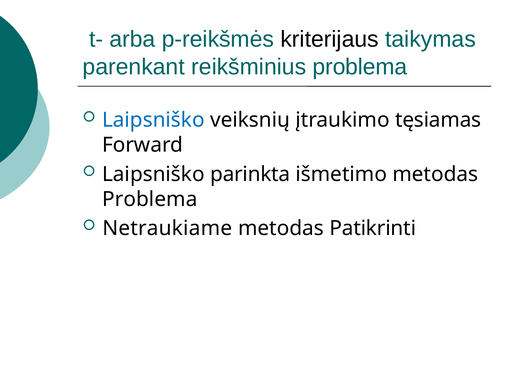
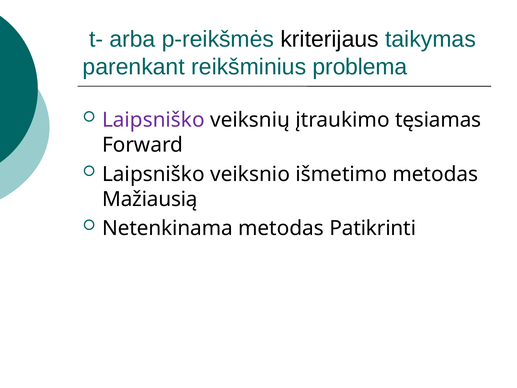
Laipsniško at (153, 120) colour: blue -> purple
parinkta: parinkta -> veiksnio
Problema at (150, 199): Problema -> Mažiausią
Netraukiame: Netraukiame -> Netenkinama
